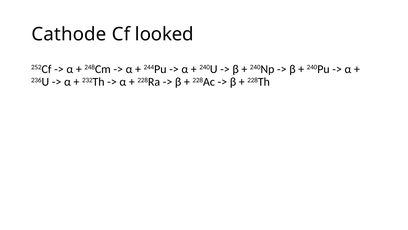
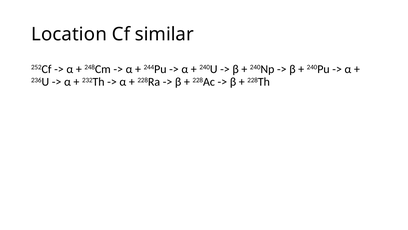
Cathode: Cathode -> Location
looked: looked -> similar
